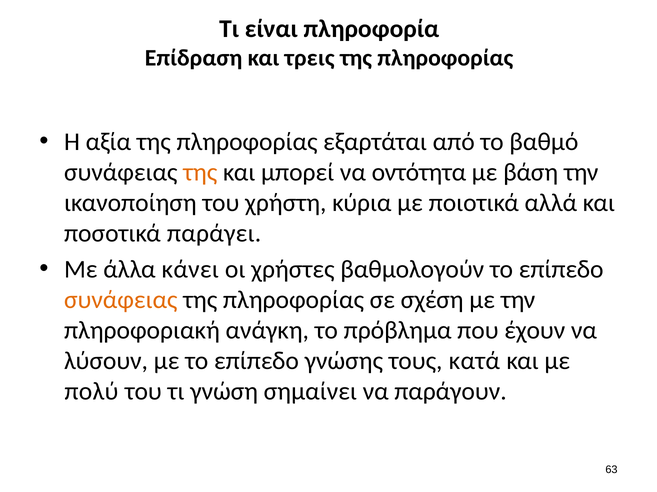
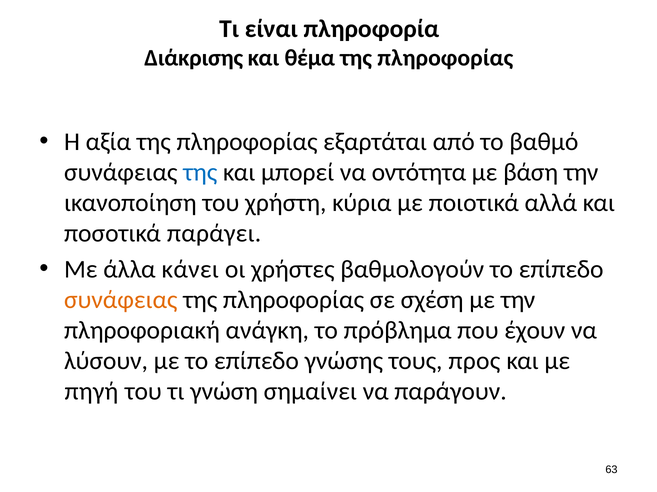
Επίδραση: Επίδραση -> Διάκρισης
τρεις: τρεις -> θέμα
της at (200, 173) colour: orange -> blue
κατά: κατά -> προς
πολύ: πολύ -> πηγή
